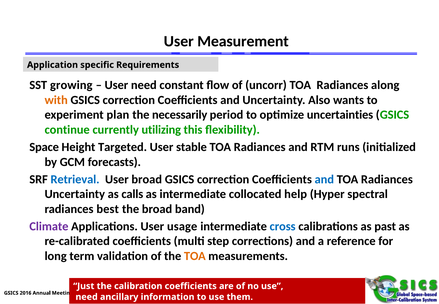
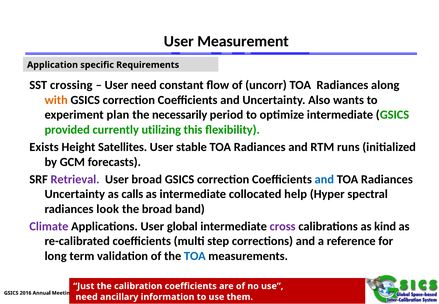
growing: growing -> crossing
optimize uncertainties: uncertainties -> intermediate
continue: continue -> provided
Space: Space -> Exists
Targeted: Targeted -> Satellites
Retrieval colour: blue -> purple
best: best -> look
usage: usage -> global
cross colour: blue -> purple
past: past -> kind
TOA at (195, 256) colour: orange -> blue
